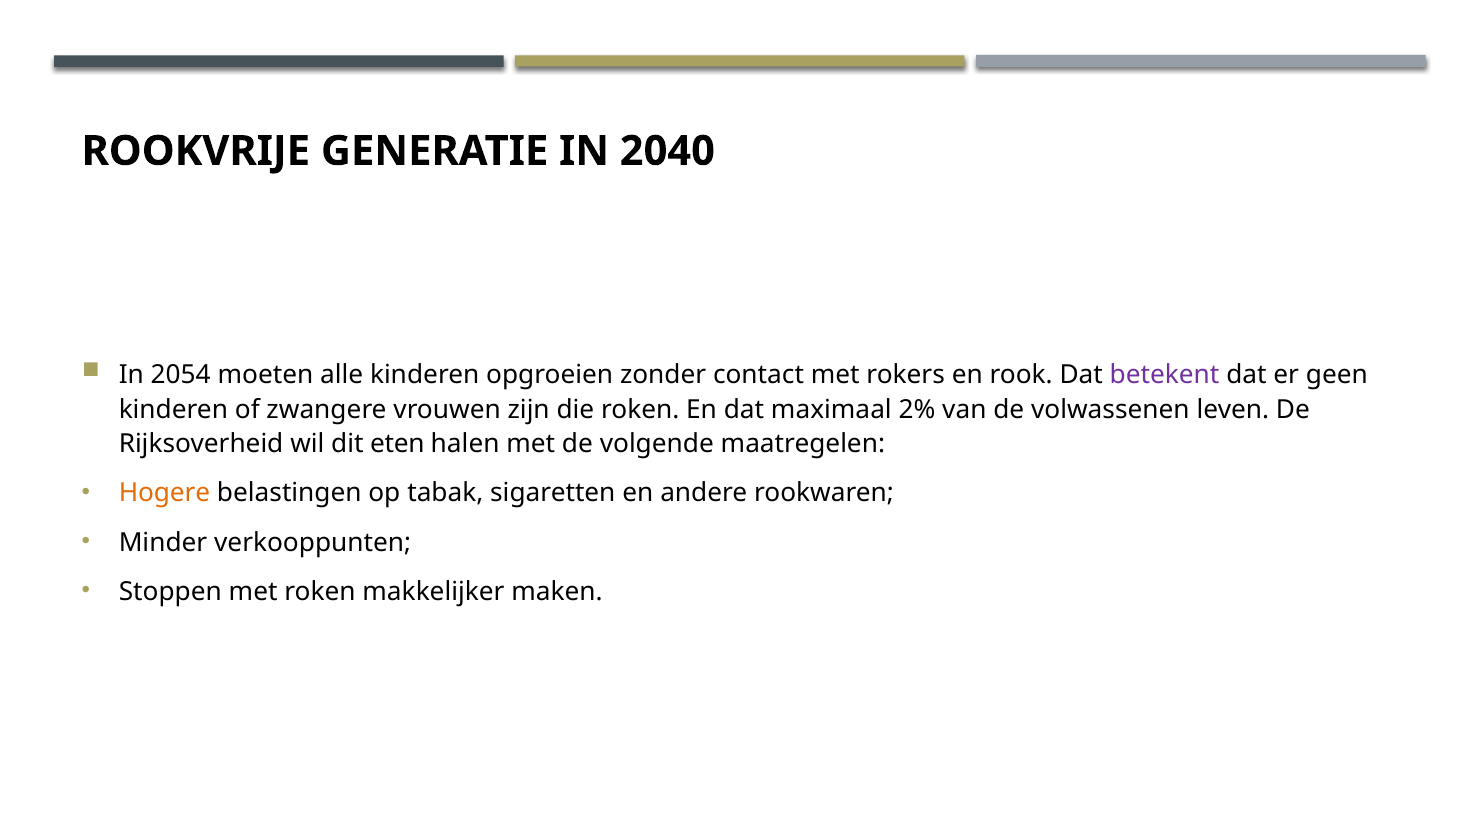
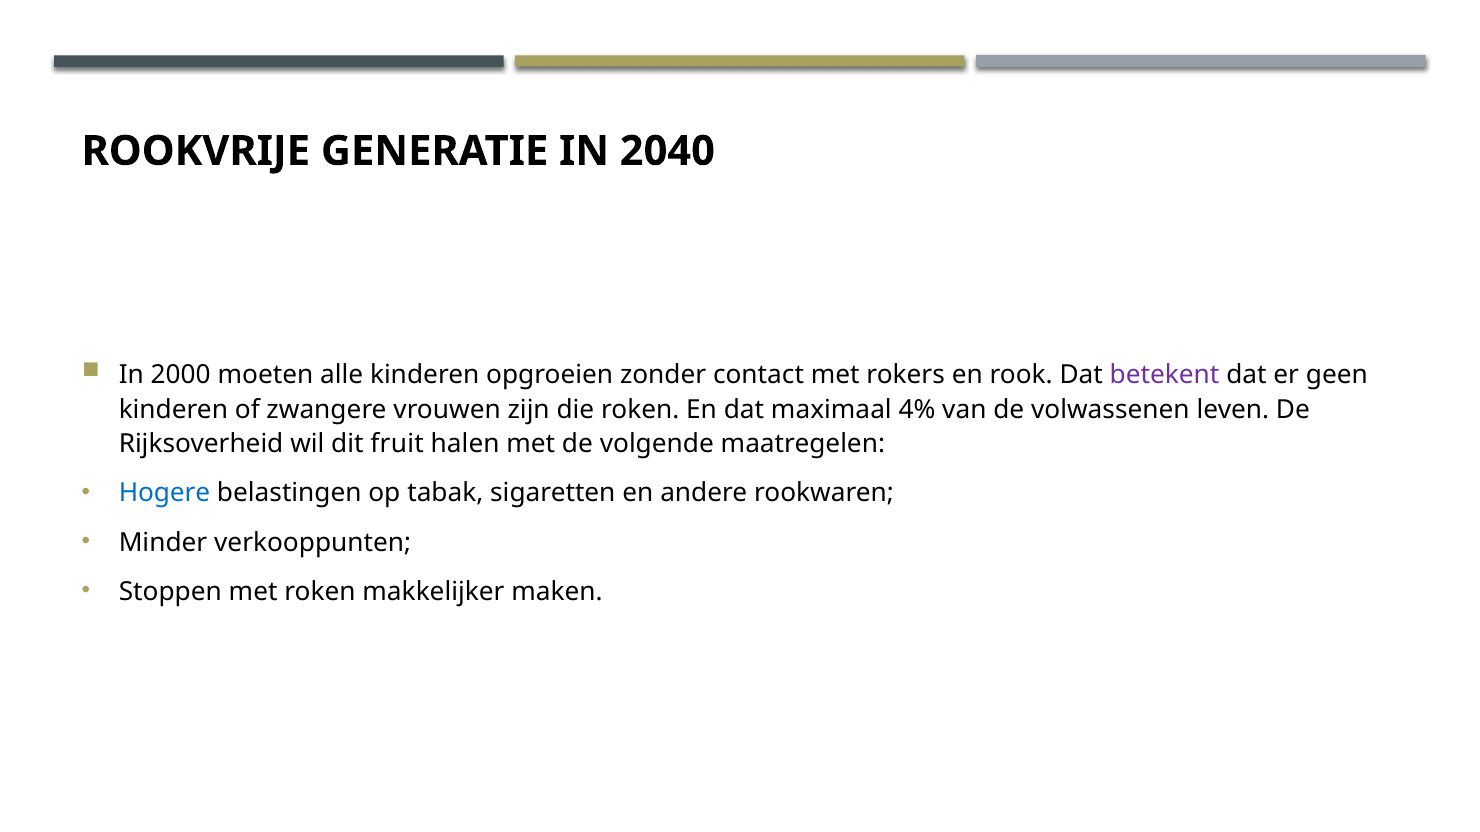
2054: 2054 -> 2000
2%: 2% -> 4%
eten: eten -> fruit
Hogere colour: orange -> blue
